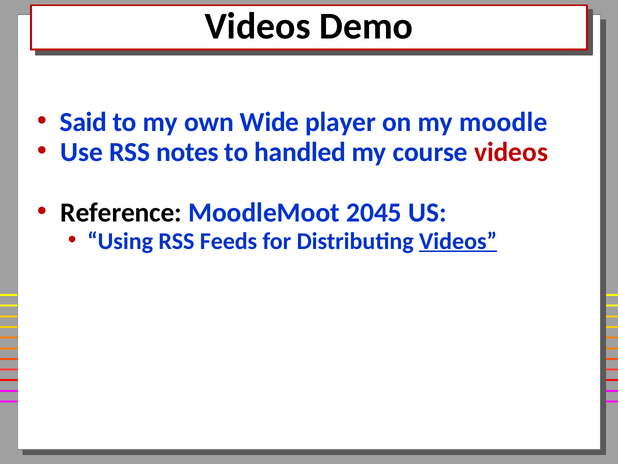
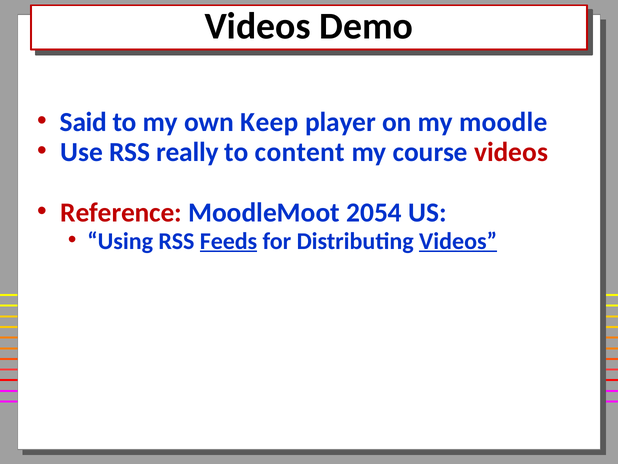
Wide: Wide -> Keep
notes: notes -> really
handled: handled -> content
Reference colour: black -> red
2045: 2045 -> 2054
Feeds underline: none -> present
